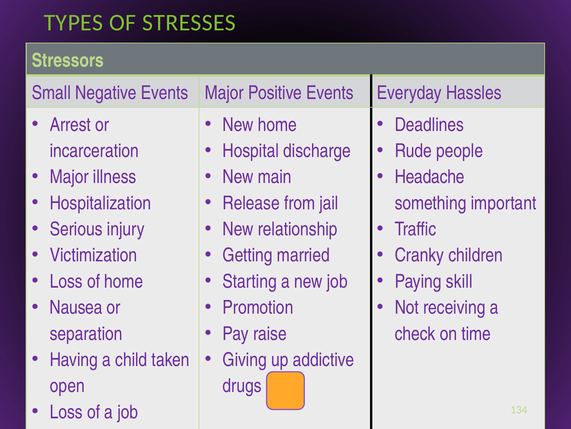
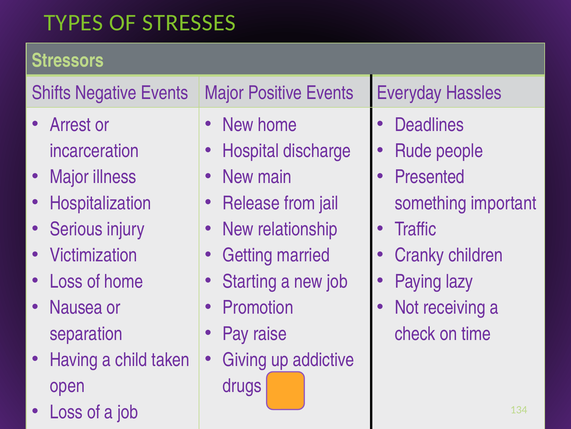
Small: Small -> Shifts
Headache: Headache -> Presented
skill: skill -> lazy
